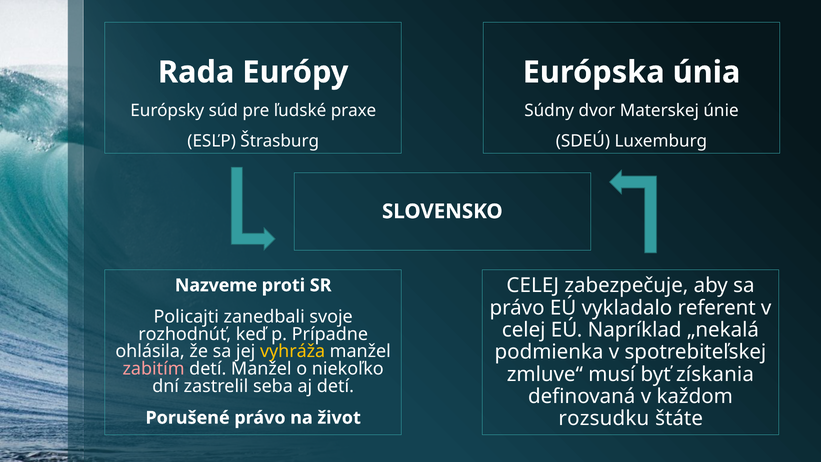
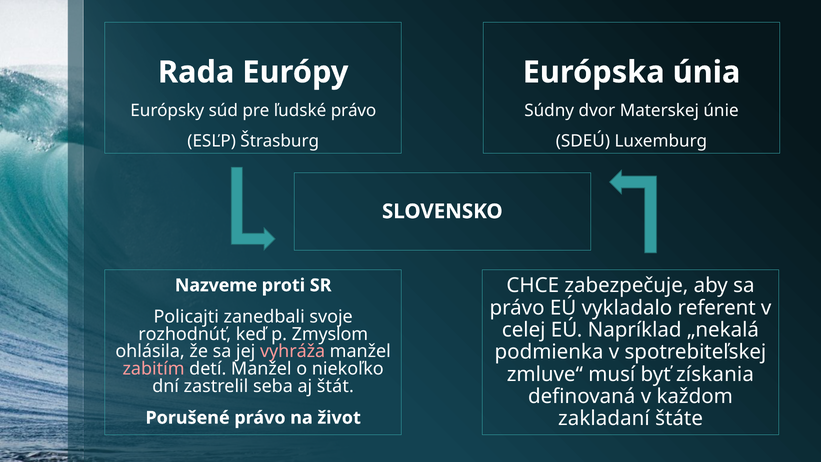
ľudské praxe: praxe -> právo
CELEJ at (533, 286): CELEJ -> CHCE
Prípadne: Prípadne -> Zmyslom
vyhráža colour: yellow -> pink
aj detí: detí -> štát
rozsudku: rozsudku -> zakladaní
